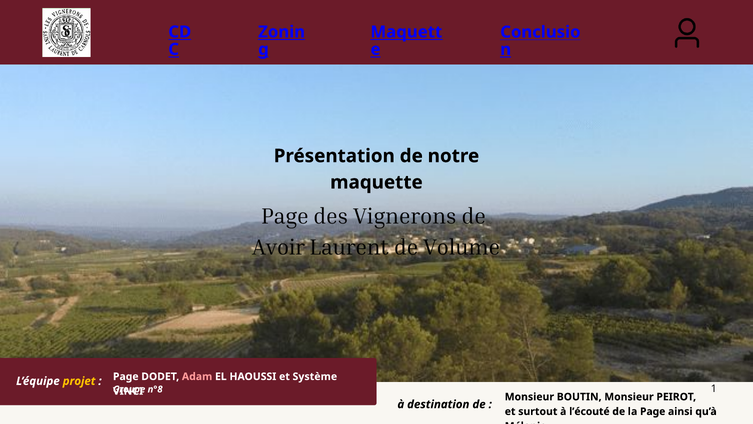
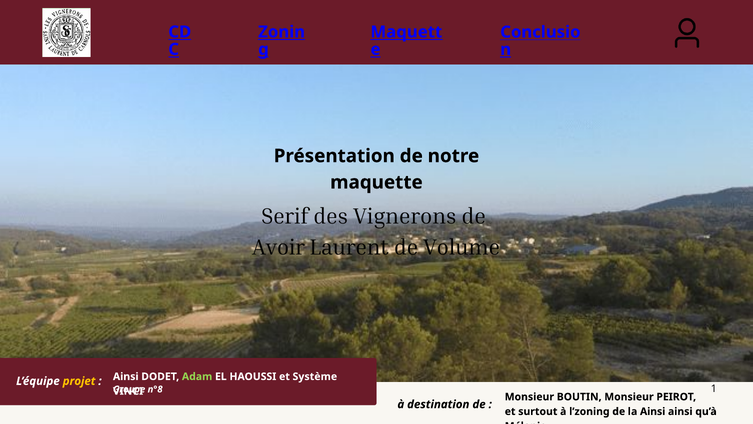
Page at (285, 216): Page -> Serif
Page at (126, 376): Page -> Ainsi
Adam colour: pink -> light green
l’écouté: l’écouté -> l’zoning
la Page: Page -> Ainsi
